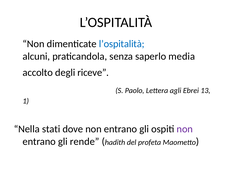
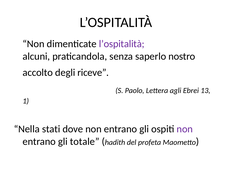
l’ospitalità at (122, 44) colour: blue -> purple
media: media -> nostro
rende: rende -> totale
